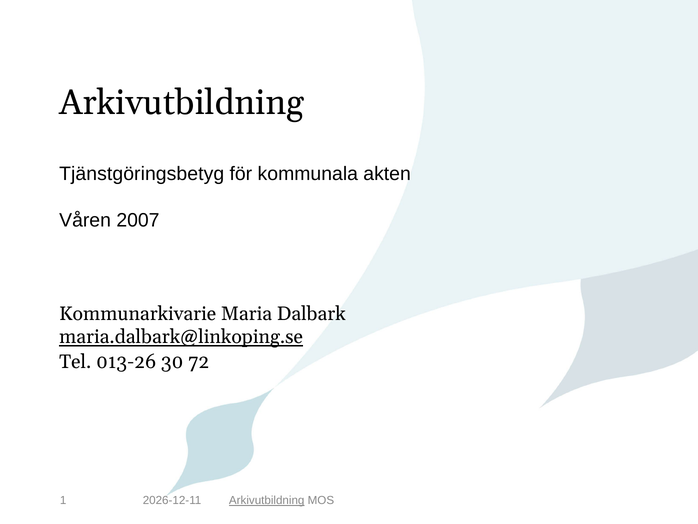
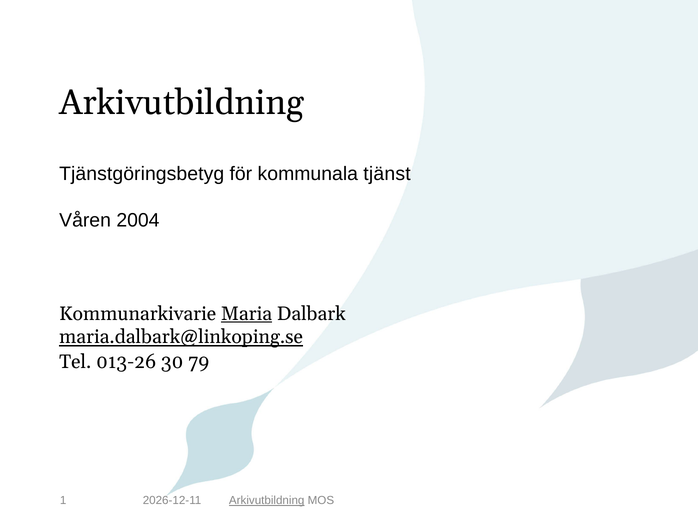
akten: akten -> tjänst
2007: 2007 -> 2004
Maria underline: none -> present
72: 72 -> 79
